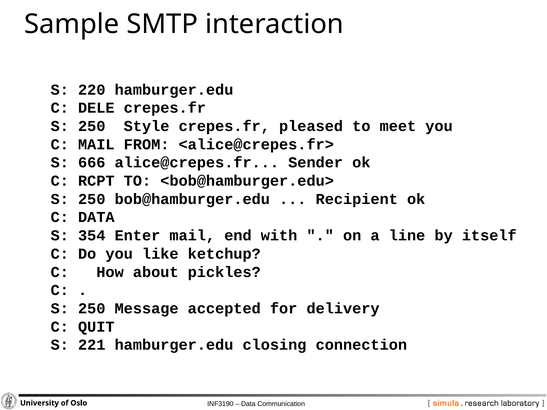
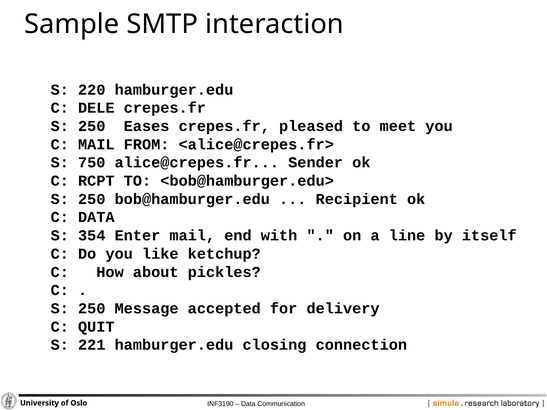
Style: Style -> Eases
666: 666 -> 750
